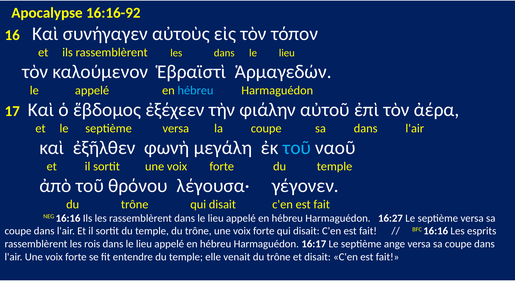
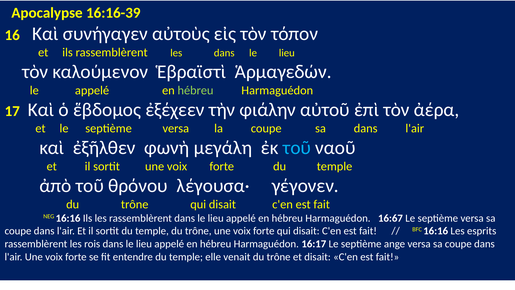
16:16-92: 16:16-92 -> 16:16-39
hébreu at (196, 91) colour: light blue -> light green
16:27: 16:27 -> 16:67
